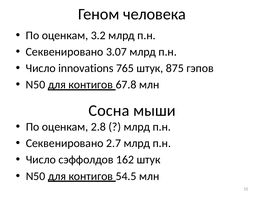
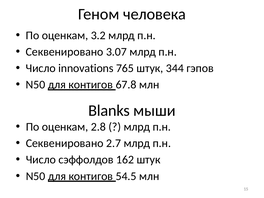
875: 875 -> 344
Сосна: Сосна -> Blanks
